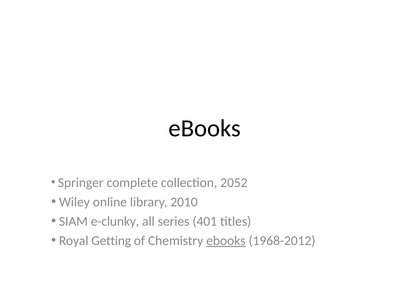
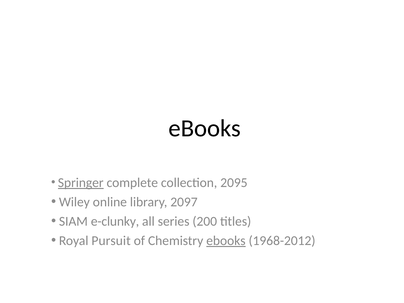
Springer underline: none -> present
2052: 2052 -> 2095
2010: 2010 -> 2097
401: 401 -> 200
Getting: Getting -> Pursuit
